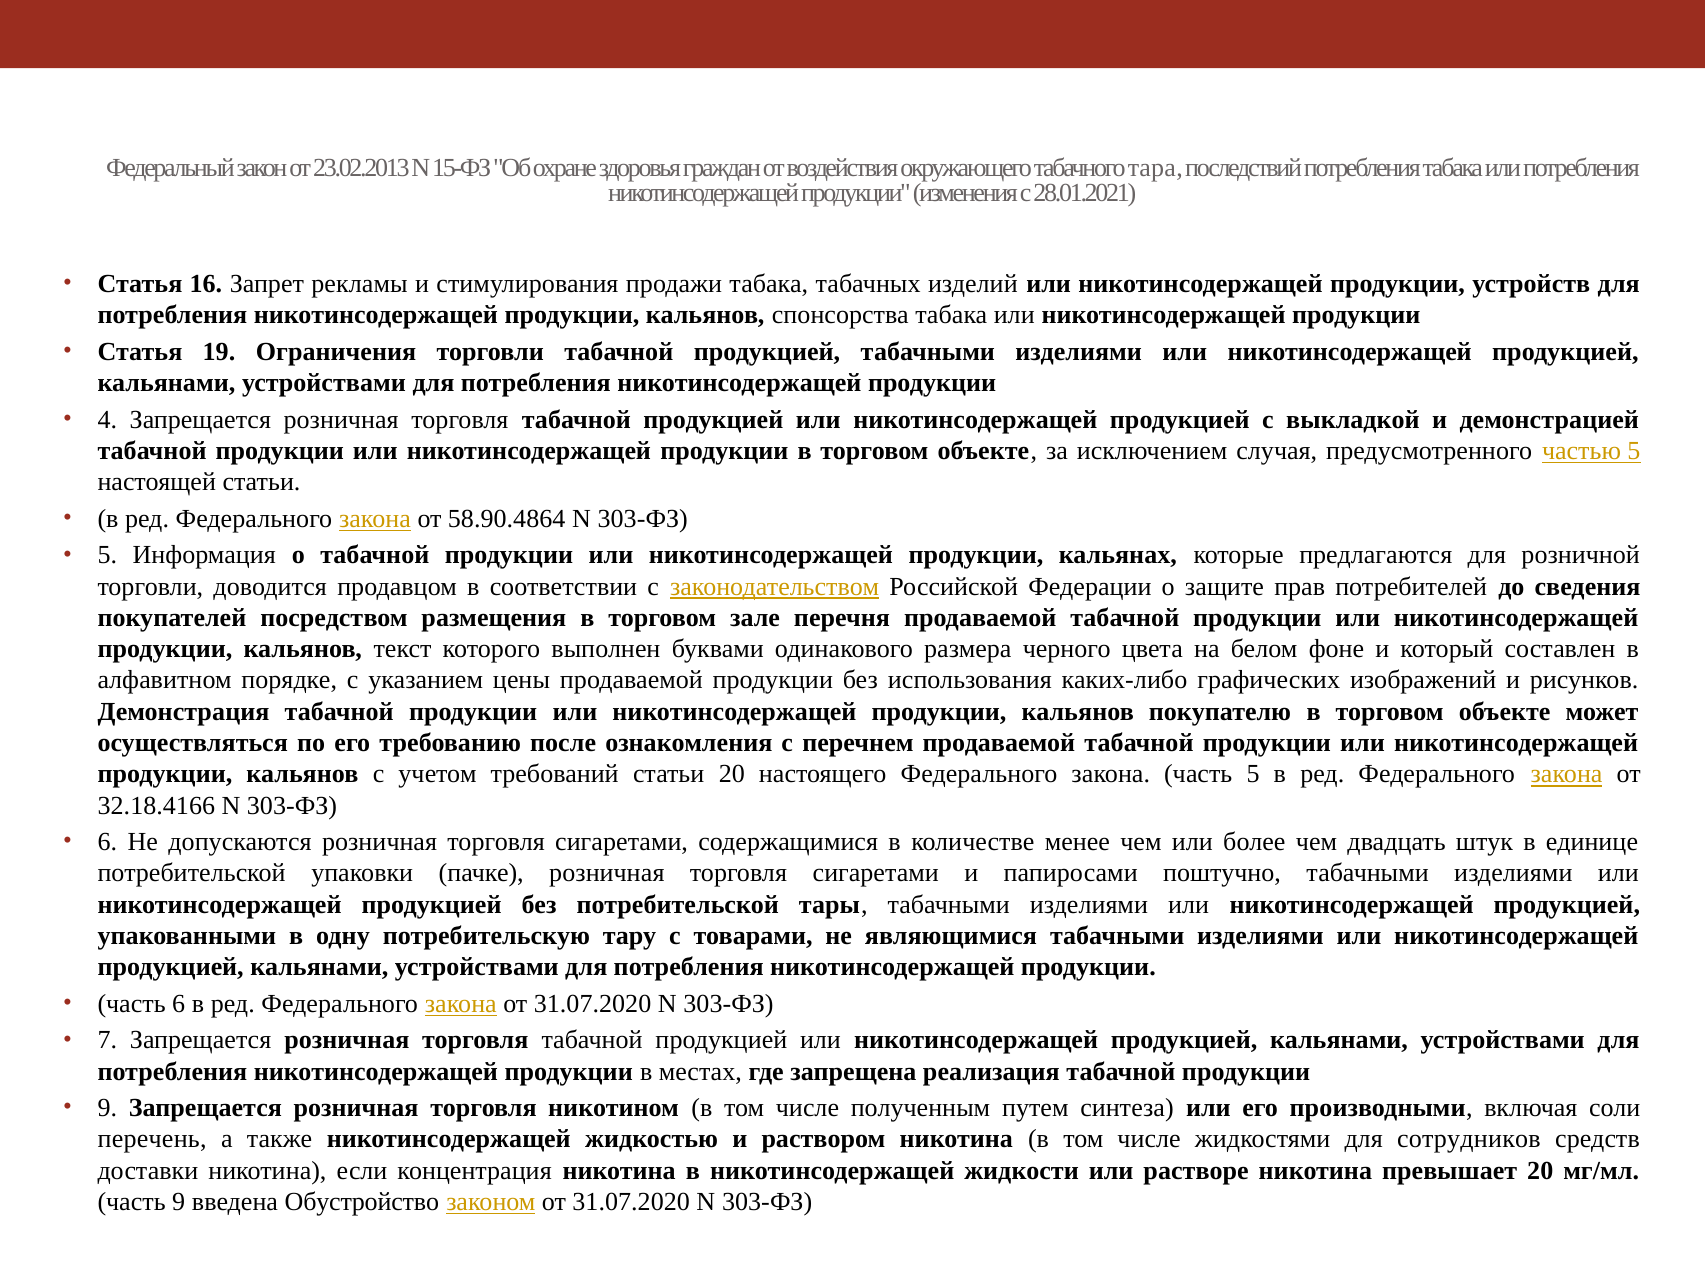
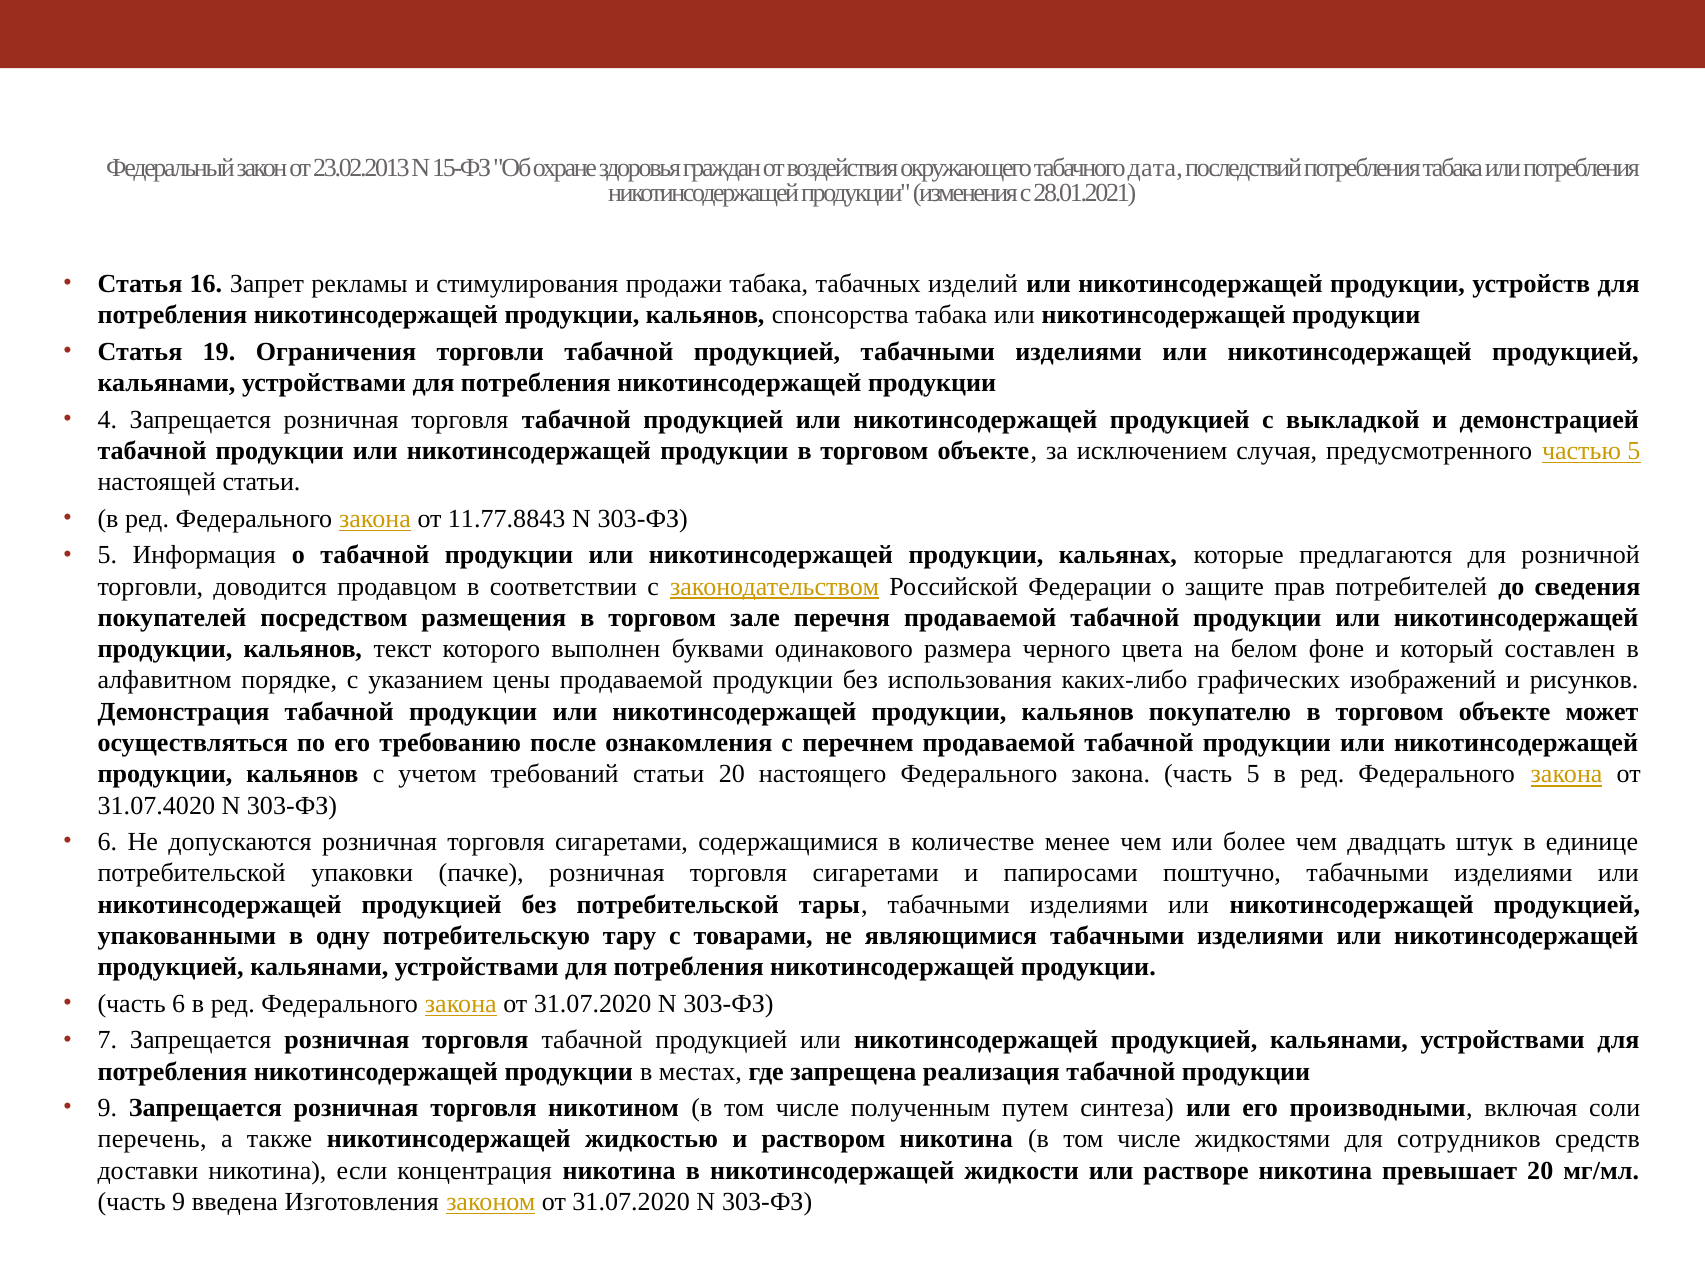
тара: тара -> дата
58.90.4864: 58.90.4864 -> 11.77.8843
32.18.4166: 32.18.4166 -> 31.07.4020
Обустройство: Обустройство -> Изготовления
